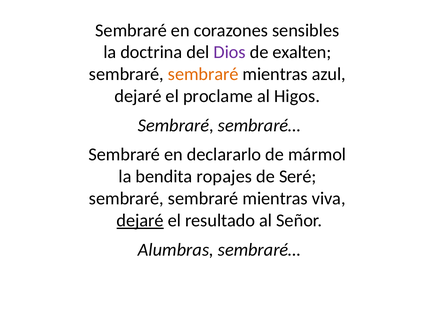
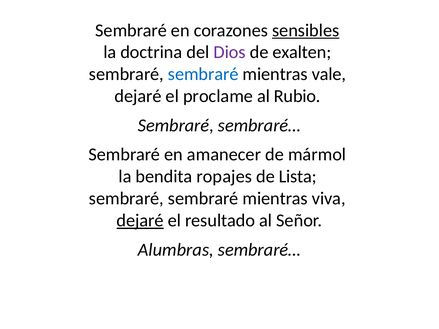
sensibles underline: none -> present
sembraré at (203, 74) colour: orange -> blue
azul: azul -> vale
Higos: Higos -> Rubio
declararlo: declararlo -> amanecer
Seré: Seré -> Lista
